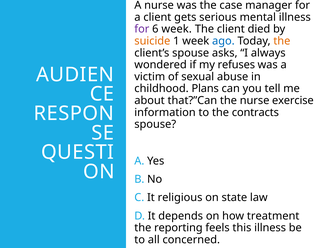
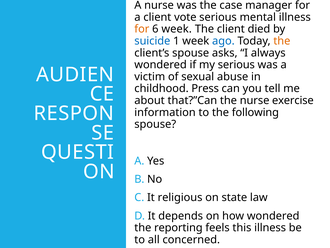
gets: gets -> vote
for at (142, 29) colour: purple -> orange
suicide colour: orange -> blue
my refuses: refuses -> serious
Plans: Plans -> Press
contracts: contracts -> following
how treatment: treatment -> wondered
